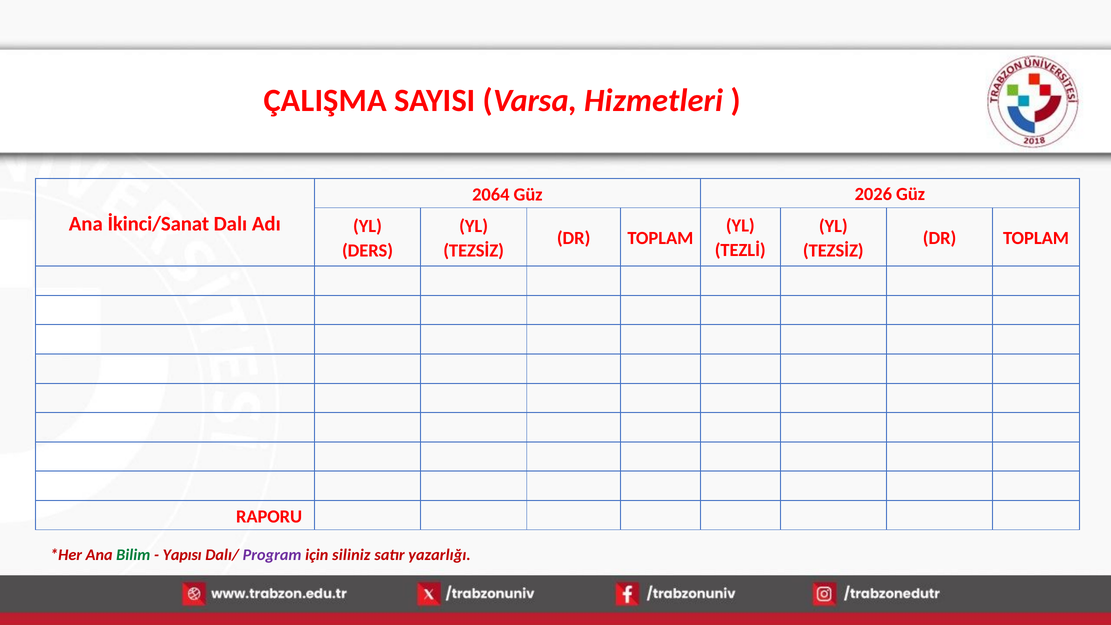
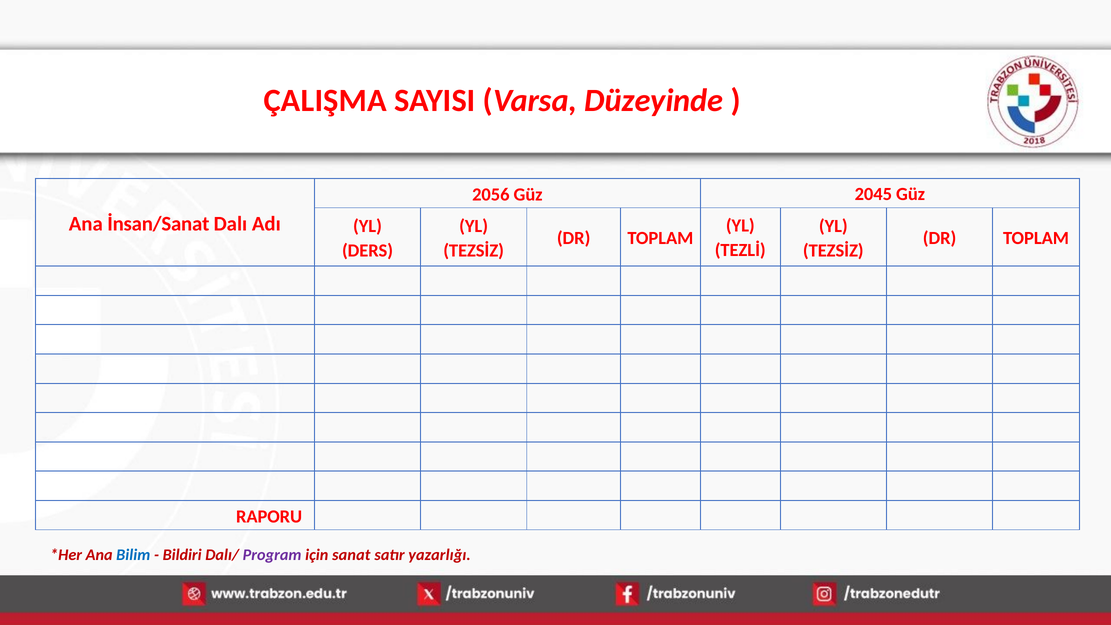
Hizmetleri: Hizmetleri -> Düzeyinde
2064: 2064 -> 2056
2026: 2026 -> 2045
İkinci/Sanat: İkinci/Sanat -> İnsan/Sanat
Bilim colour: green -> blue
Yapısı: Yapısı -> Bildiri
siliniz: siliniz -> sanat
